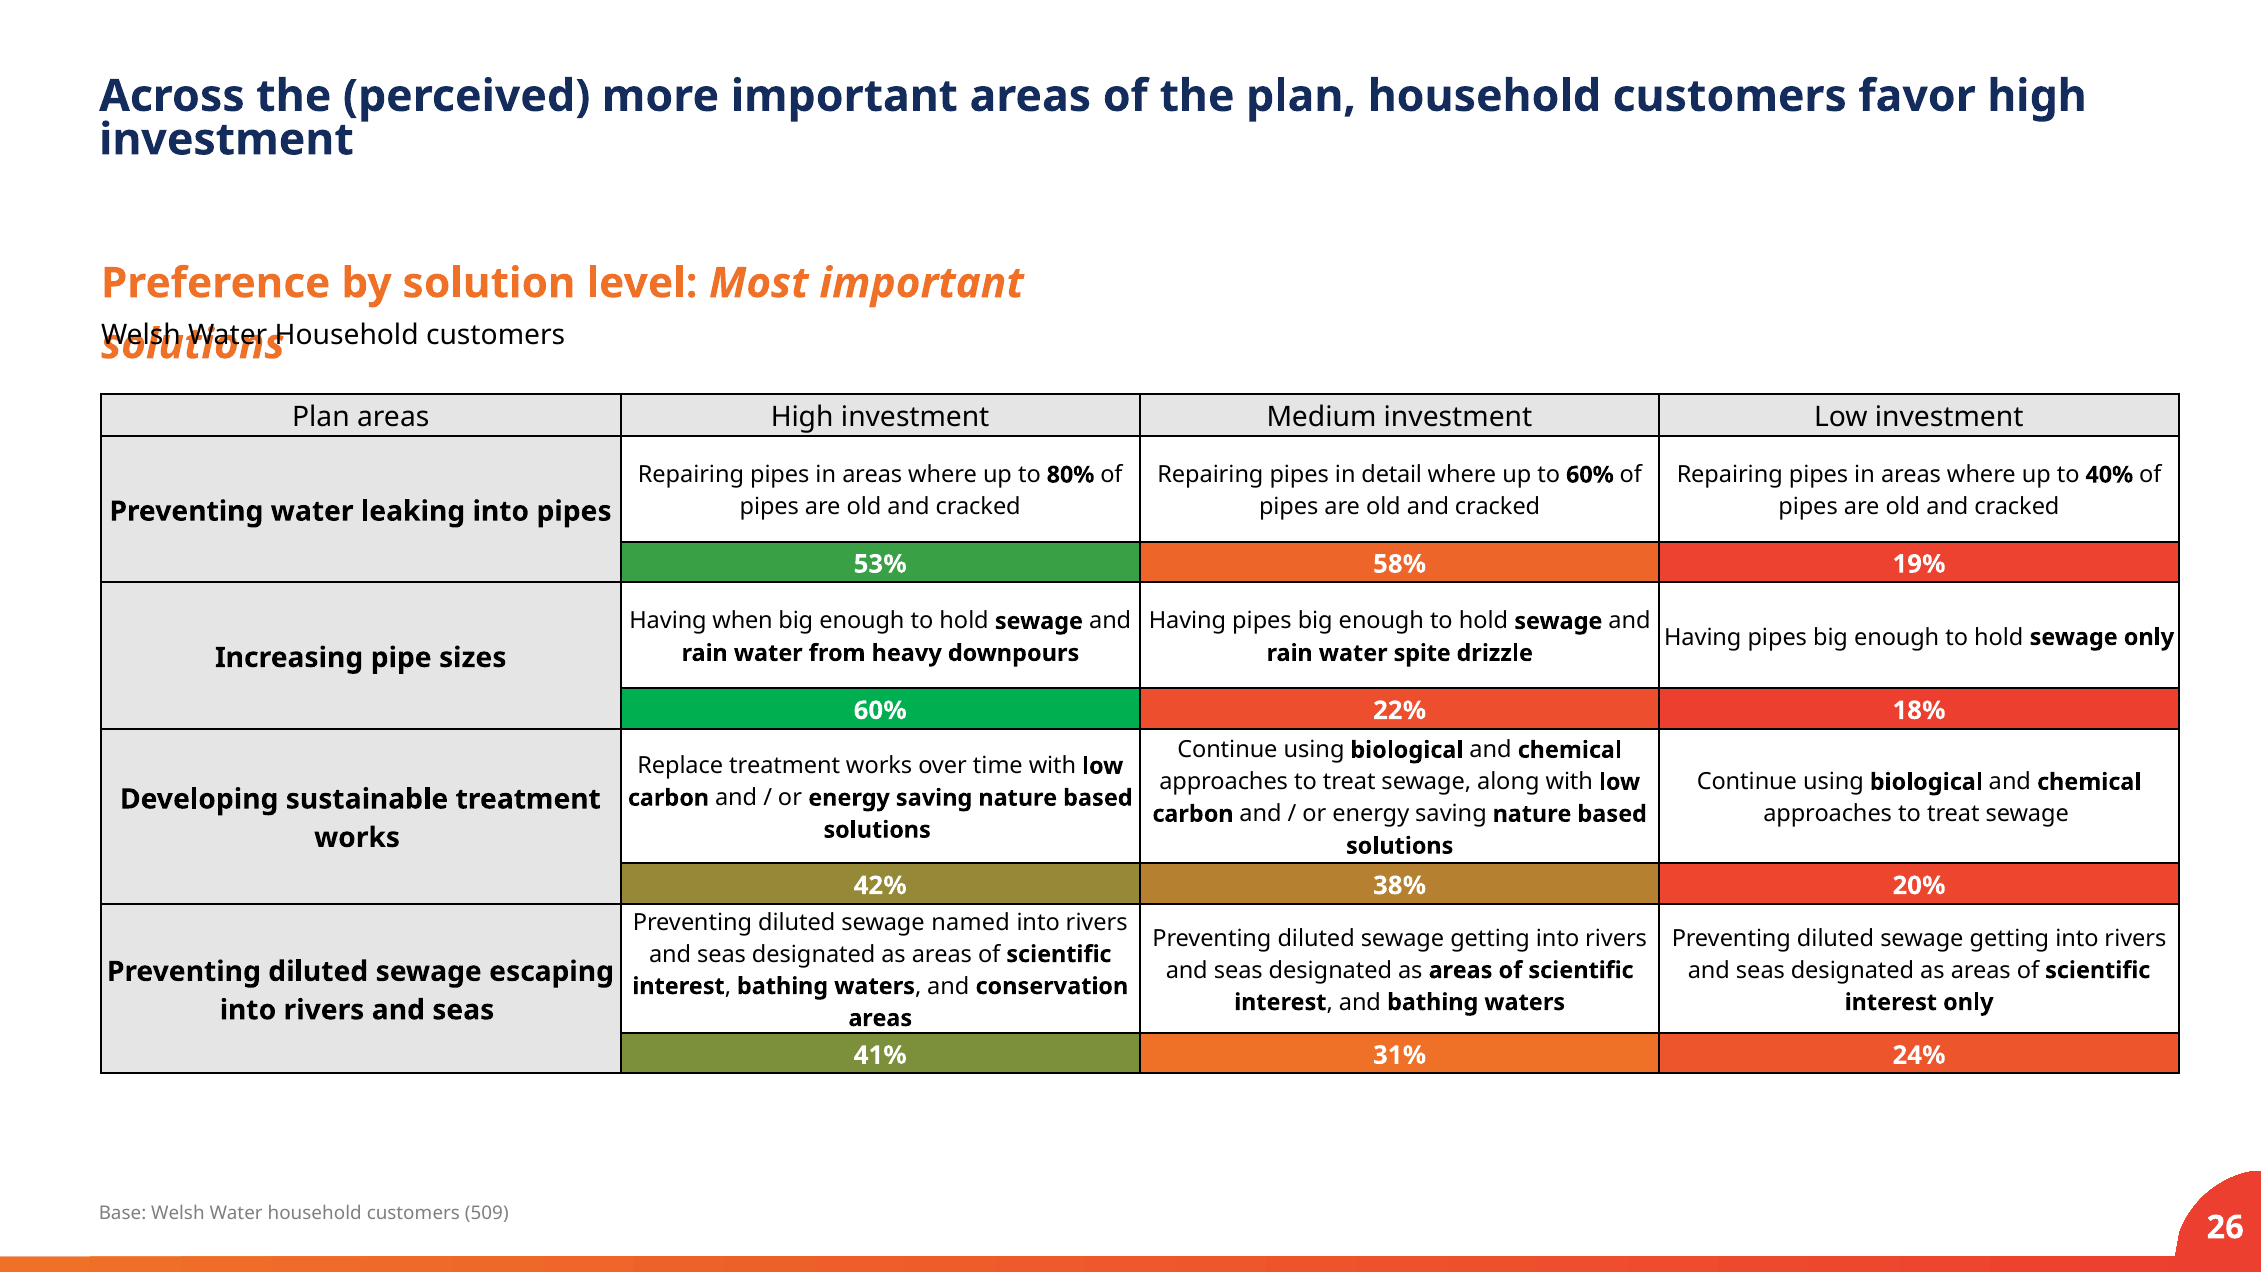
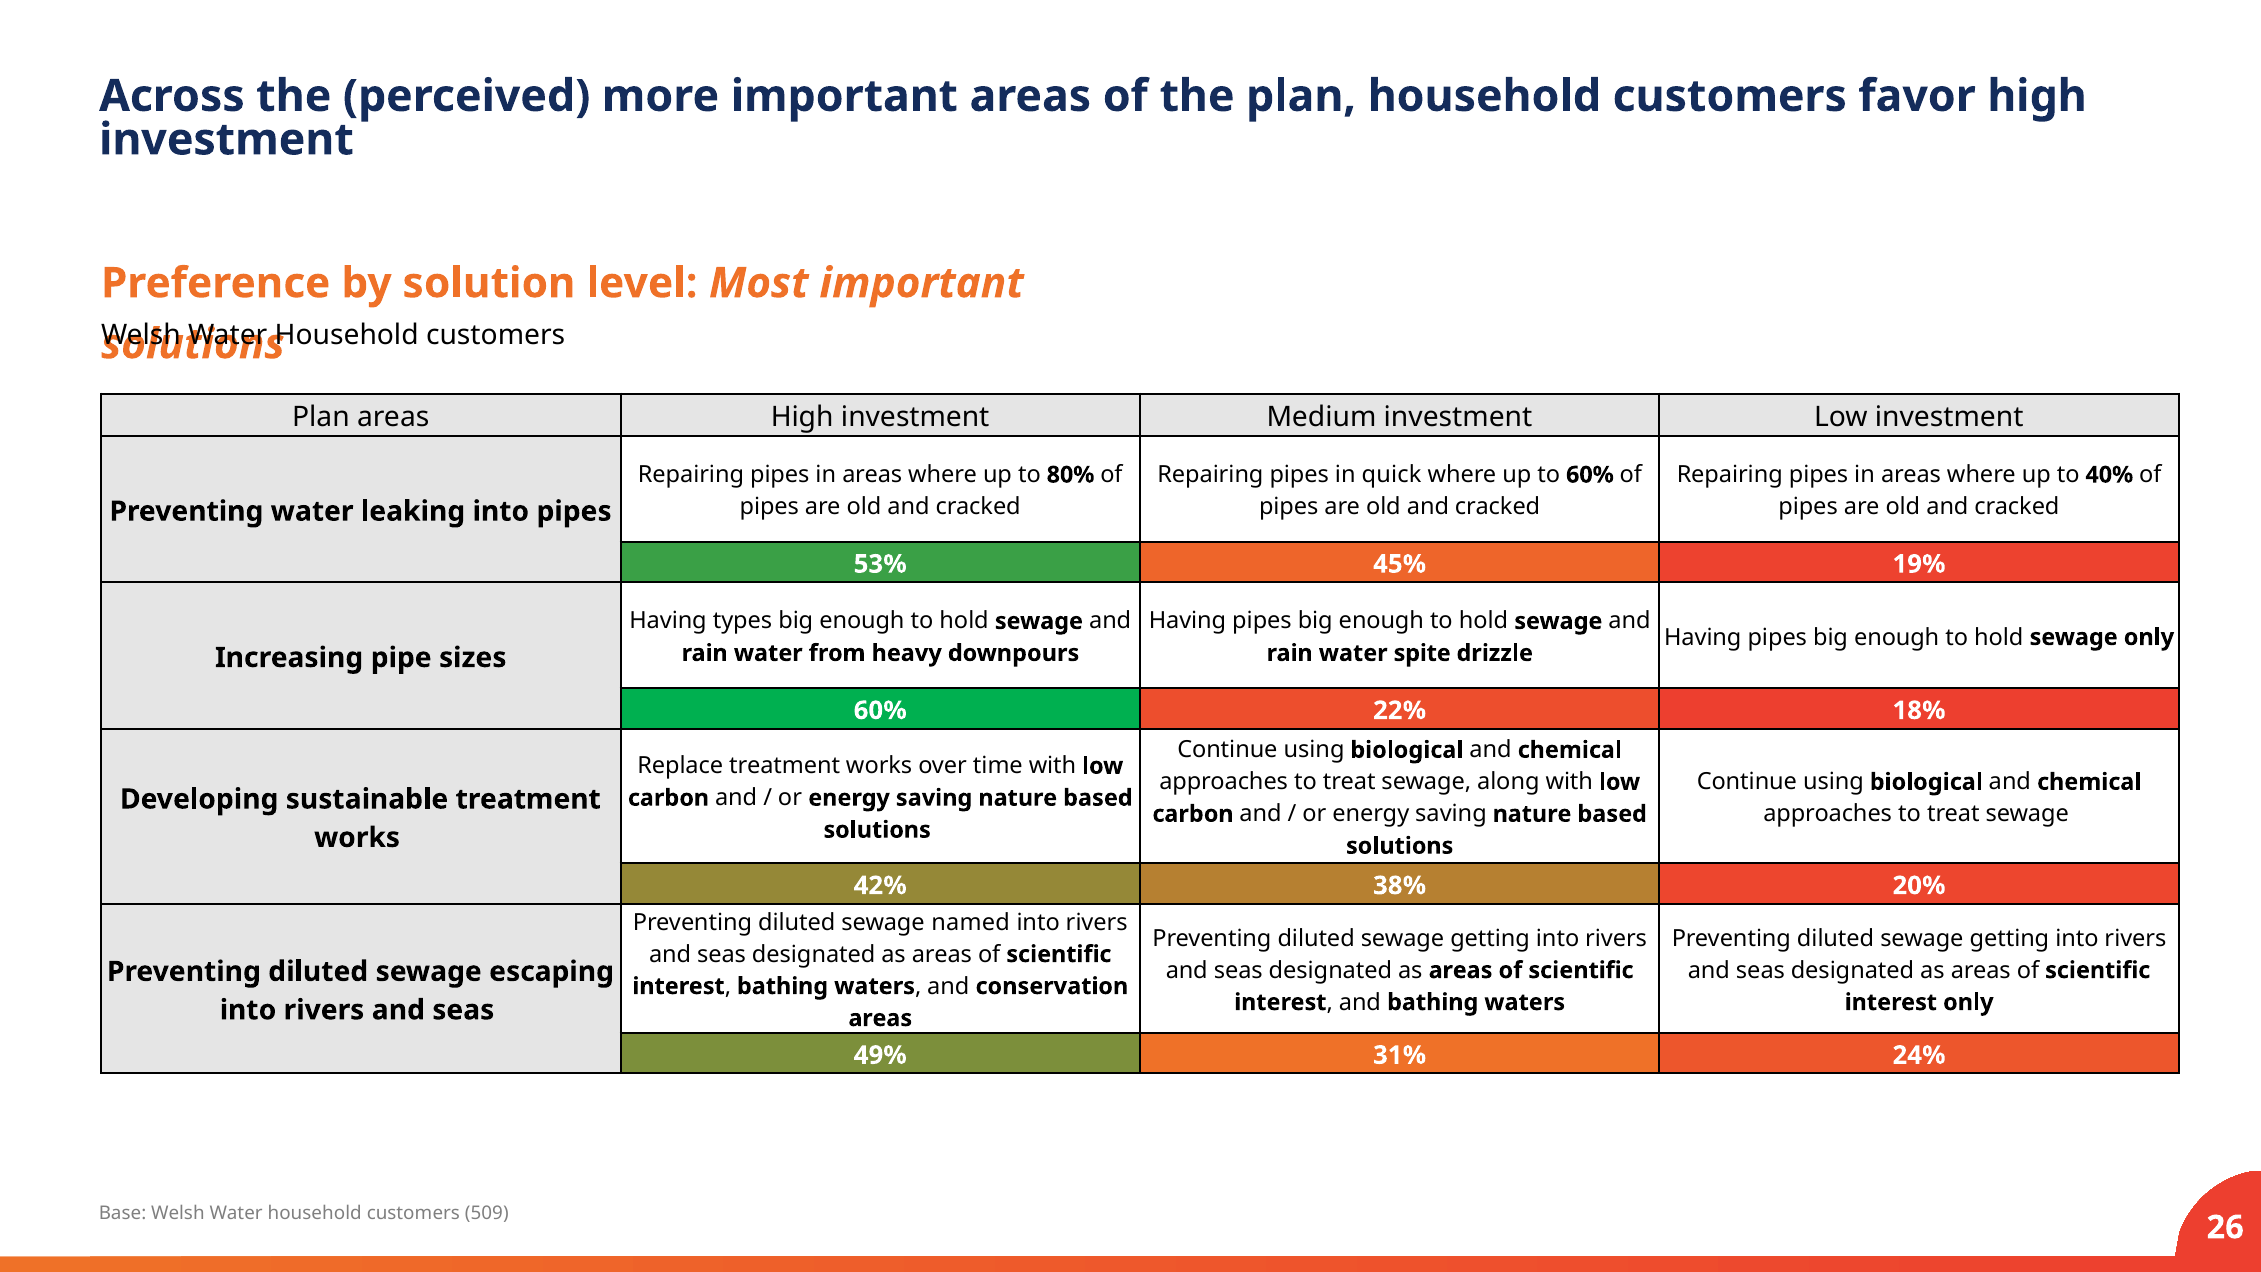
detail: detail -> quick
58%: 58% -> 45%
when: when -> types
41%: 41% -> 49%
